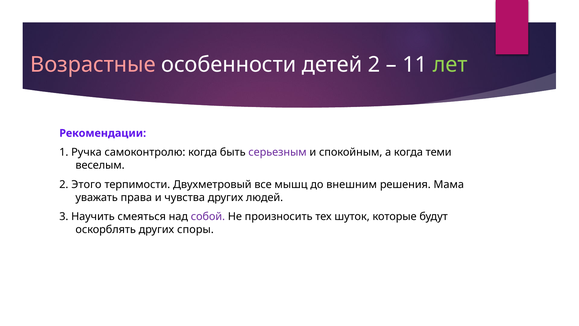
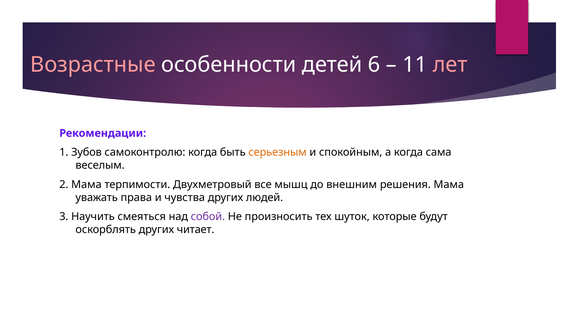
детей 2: 2 -> 6
лет colour: light green -> pink
Ручка: Ручка -> Зубов
серьезным colour: purple -> orange
теми: теми -> сама
2 Этого: Этого -> Мама
споры: споры -> читает
